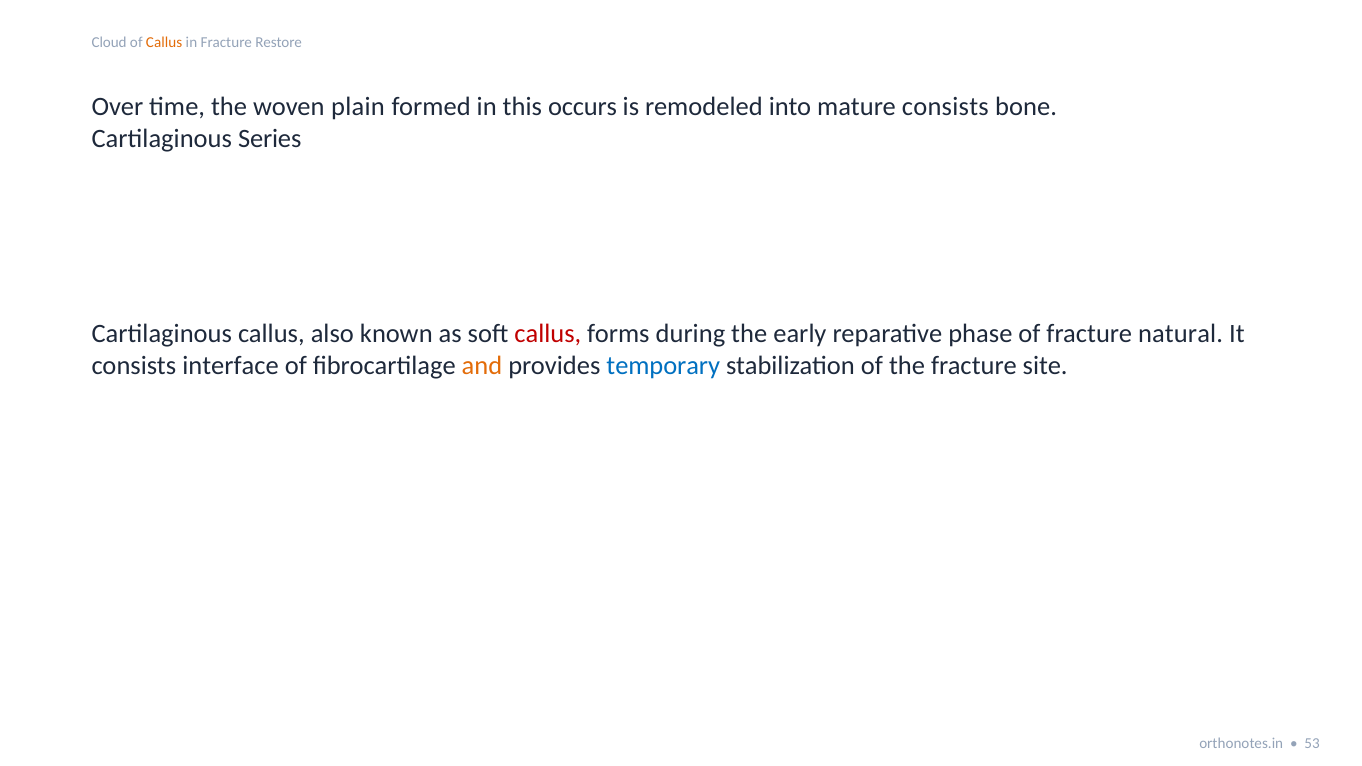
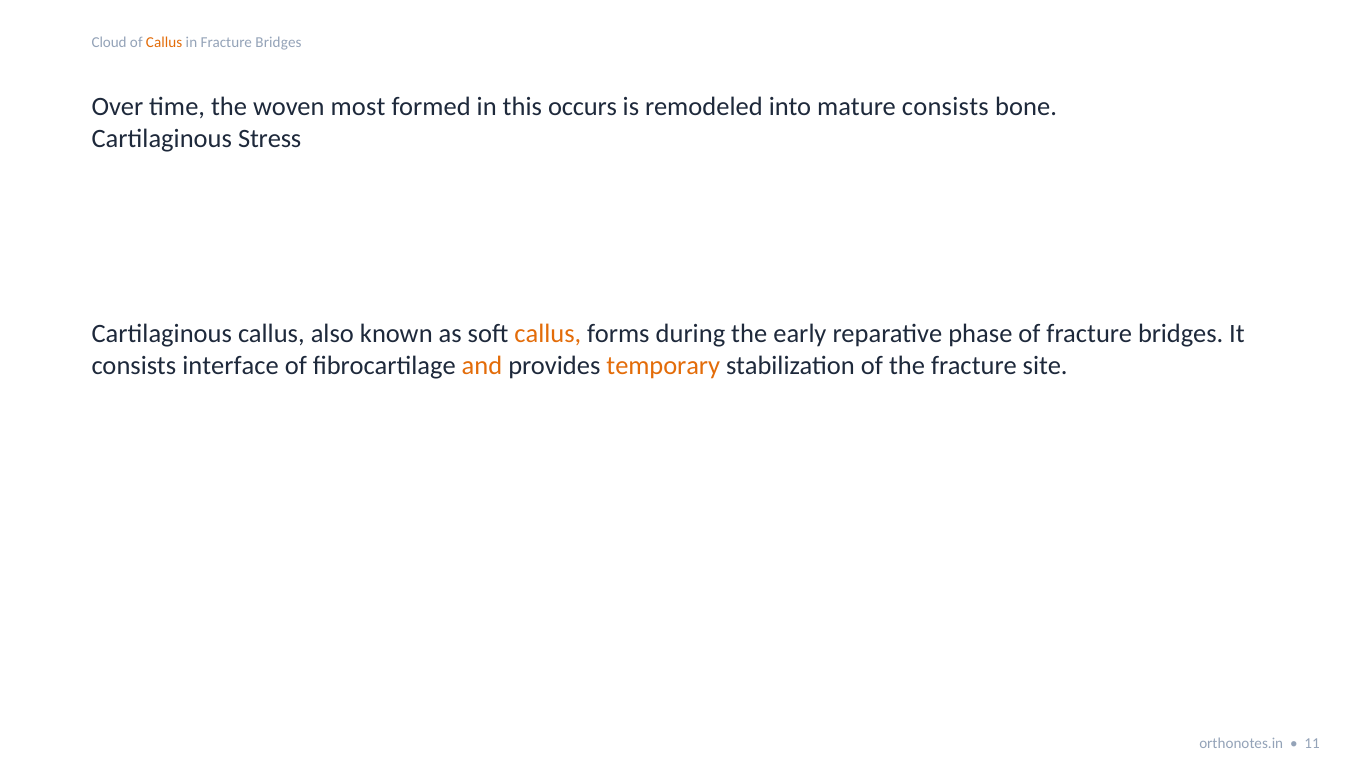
in Fracture Restore: Restore -> Bridges
plain: plain -> most
Series: Series -> Stress
callus at (548, 334) colour: red -> orange
of fracture natural: natural -> bridges
temporary colour: blue -> orange
53: 53 -> 11
